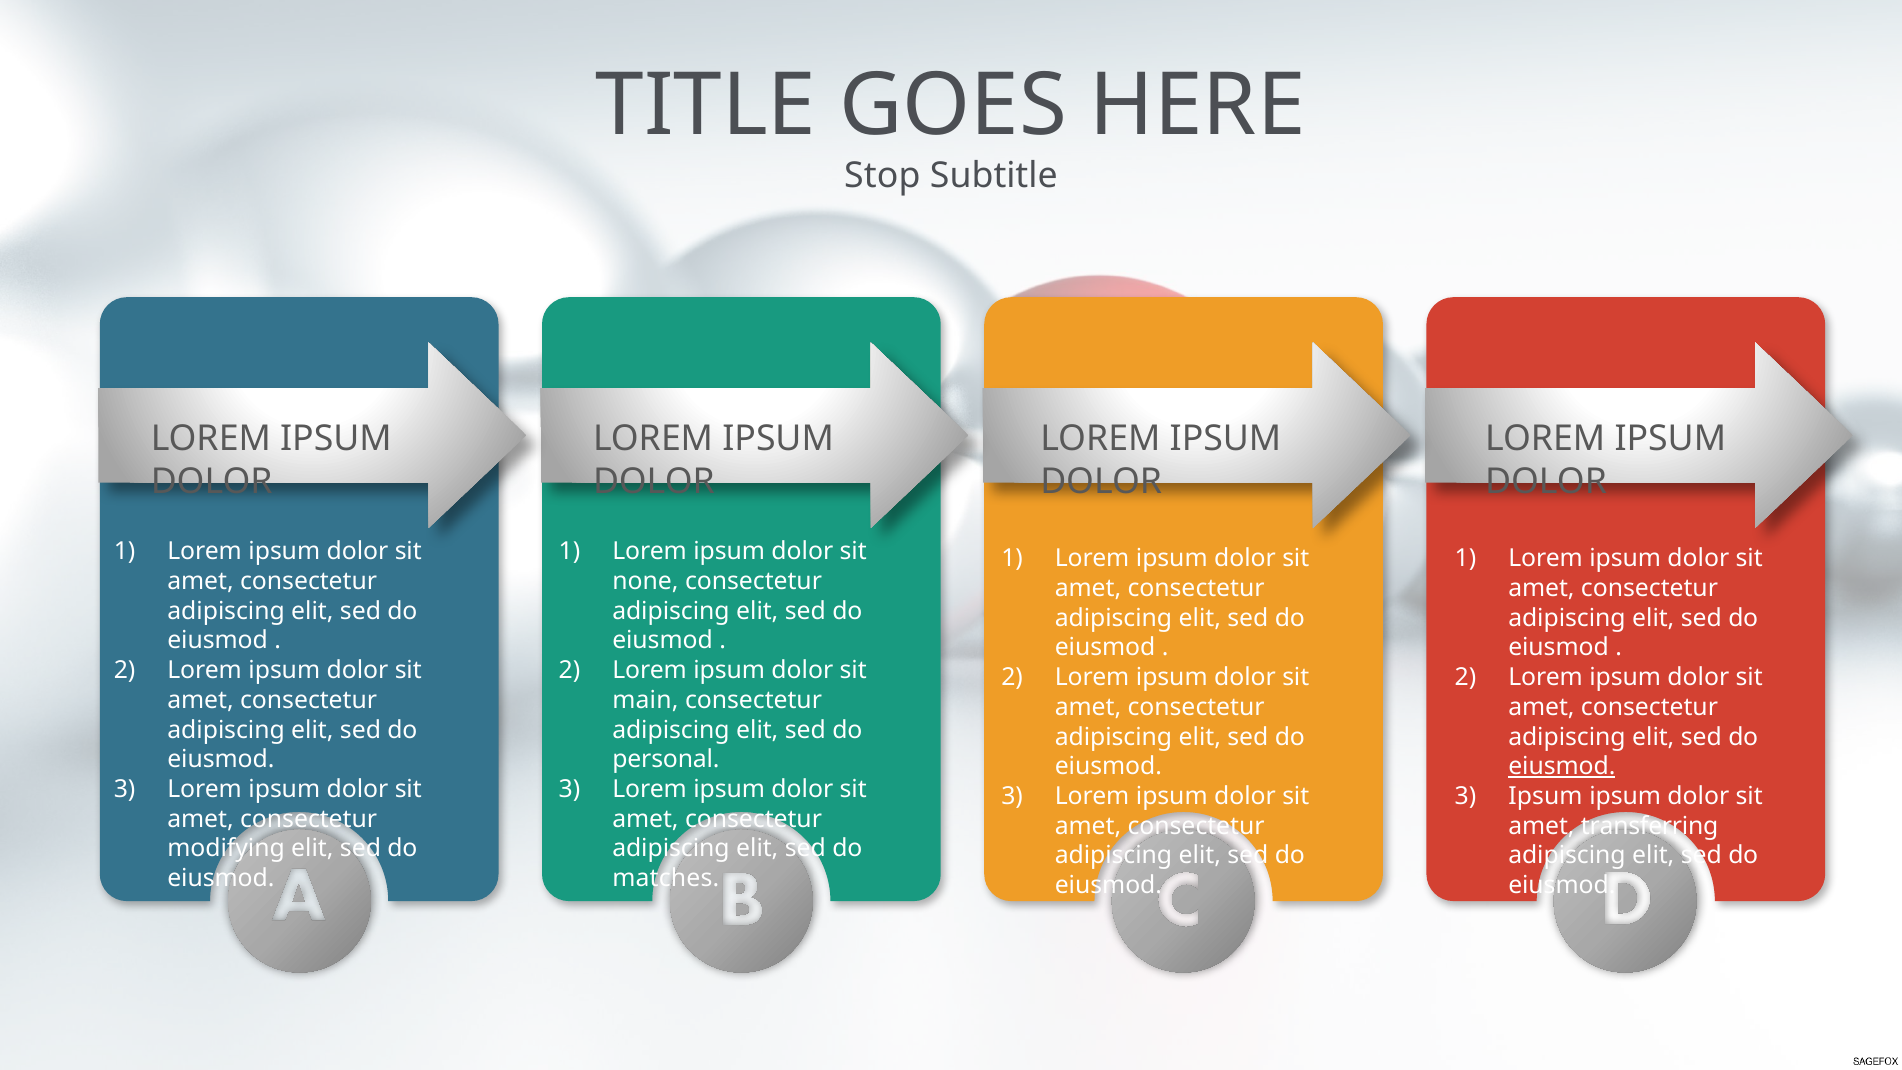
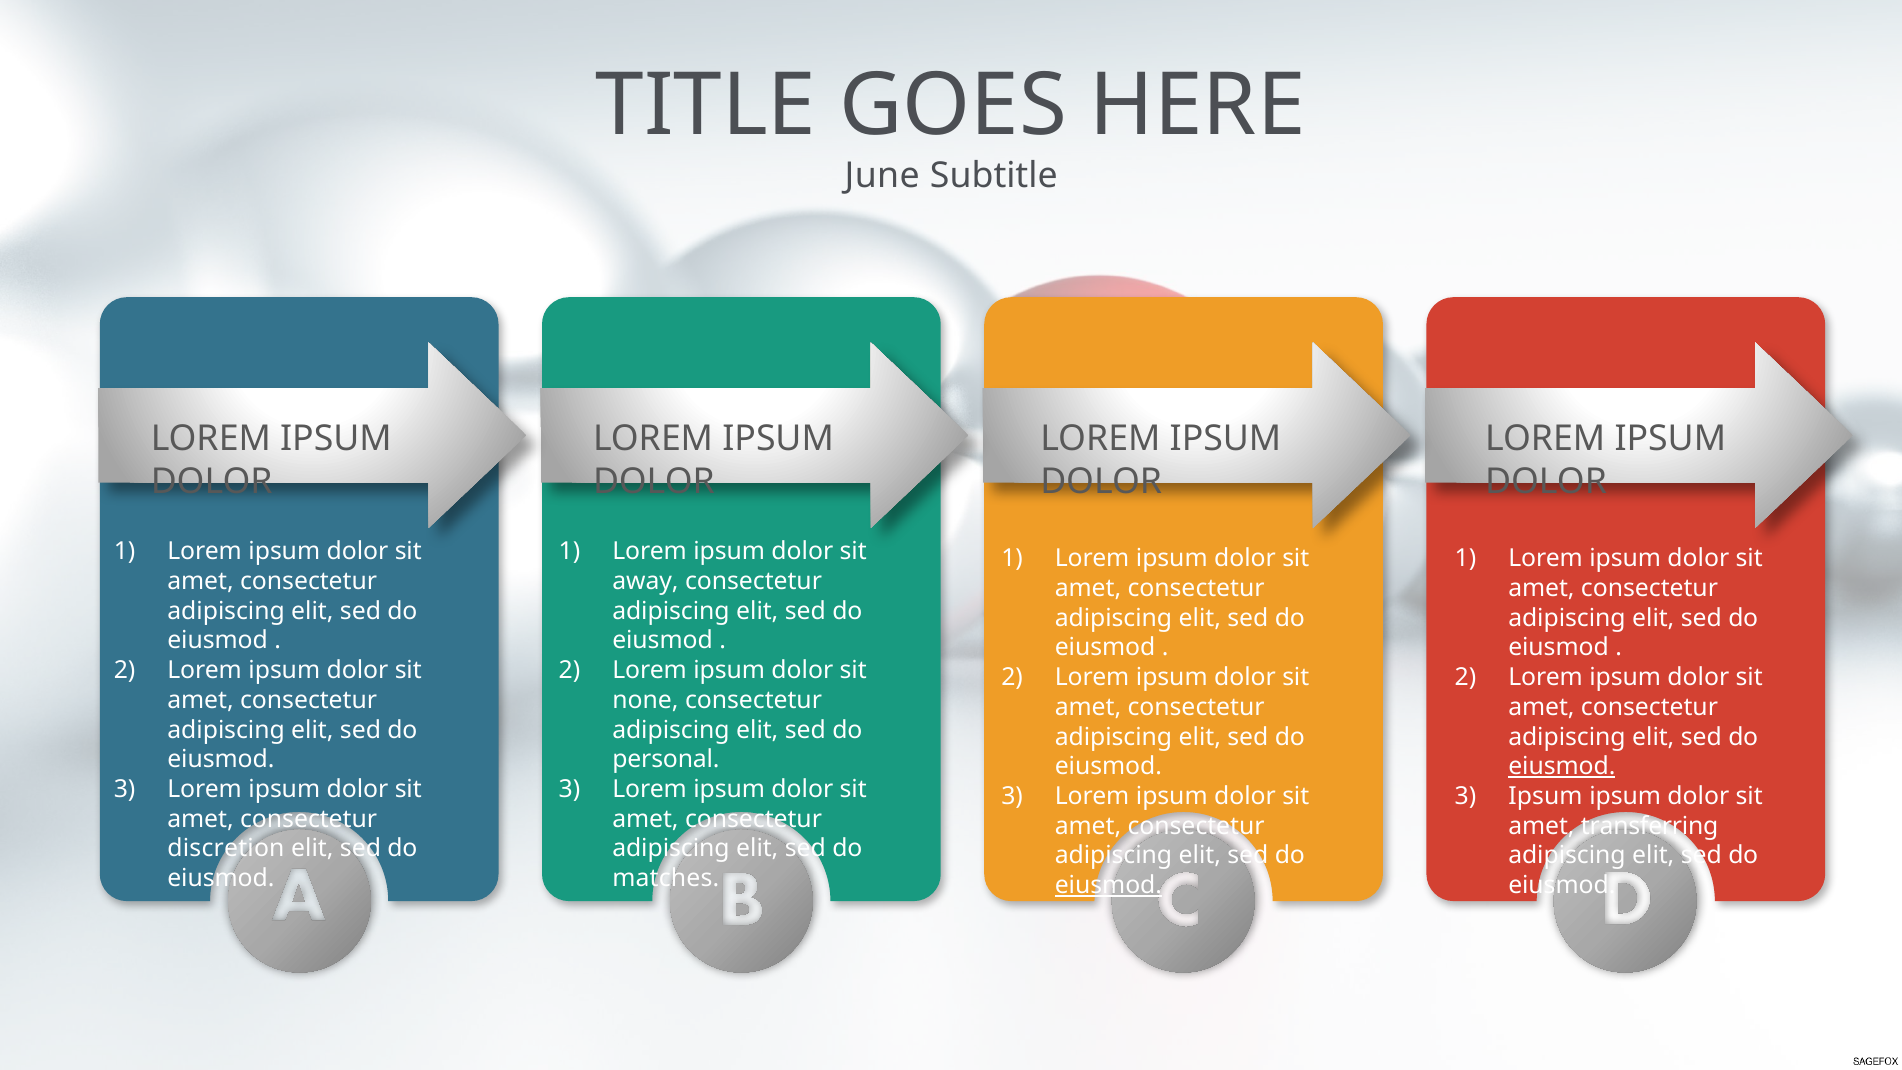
Stop: Stop -> June
none: none -> away
main: main -> none
modifying: modifying -> discretion
eiusmod at (1108, 885) underline: none -> present
